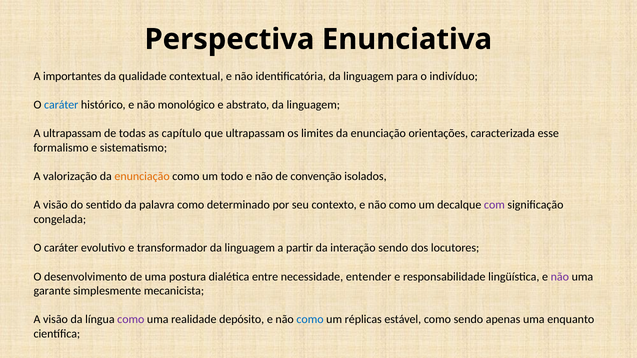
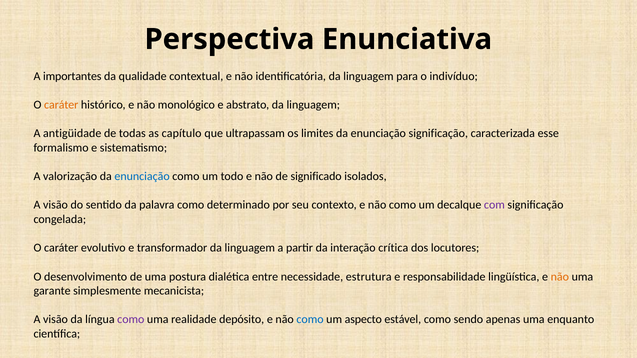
caráter at (61, 105) colour: blue -> orange
A ultrapassam: ultrapassam -> antigüidade
enunciação orientações: orientações -> significação
enunciação at (142, 177) colour: orange -> blue
convenção: convenção -> significado
interação sendo: sendo -> crítica
entender: entender -> estrutura
não at (560, 277) colour: purple -> orange
réplicas: réplicas -> aspecto
